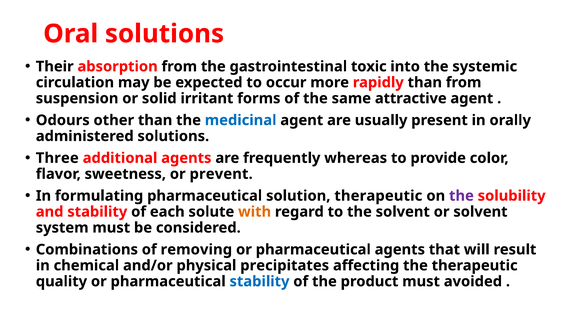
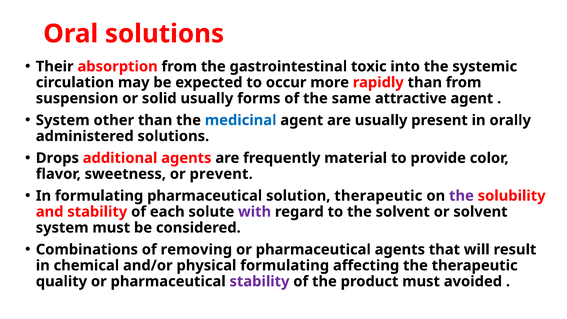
solid irritant: irritant -> usually
Odours at (63, 120): Odours -> System
Three: Three -> Drops
whereas: whereas -> material
with colour: orange -> purple
physical precipitates: precipitates -> formulating
stability at (259, 281) colour: blue -> purple
